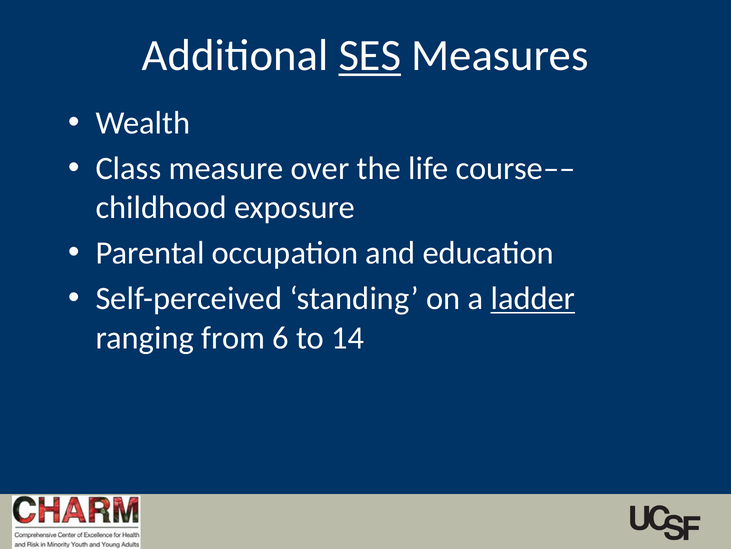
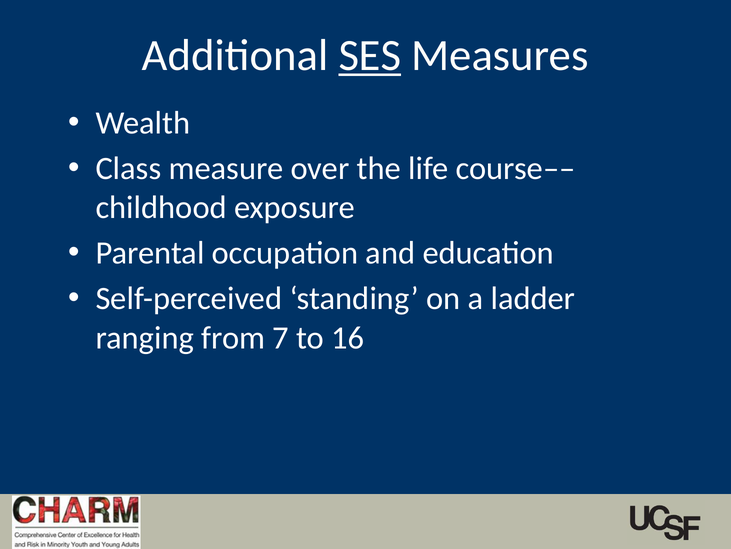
ladder underline: present -> none
6: 6 -> 7
14: 14 -> 16
